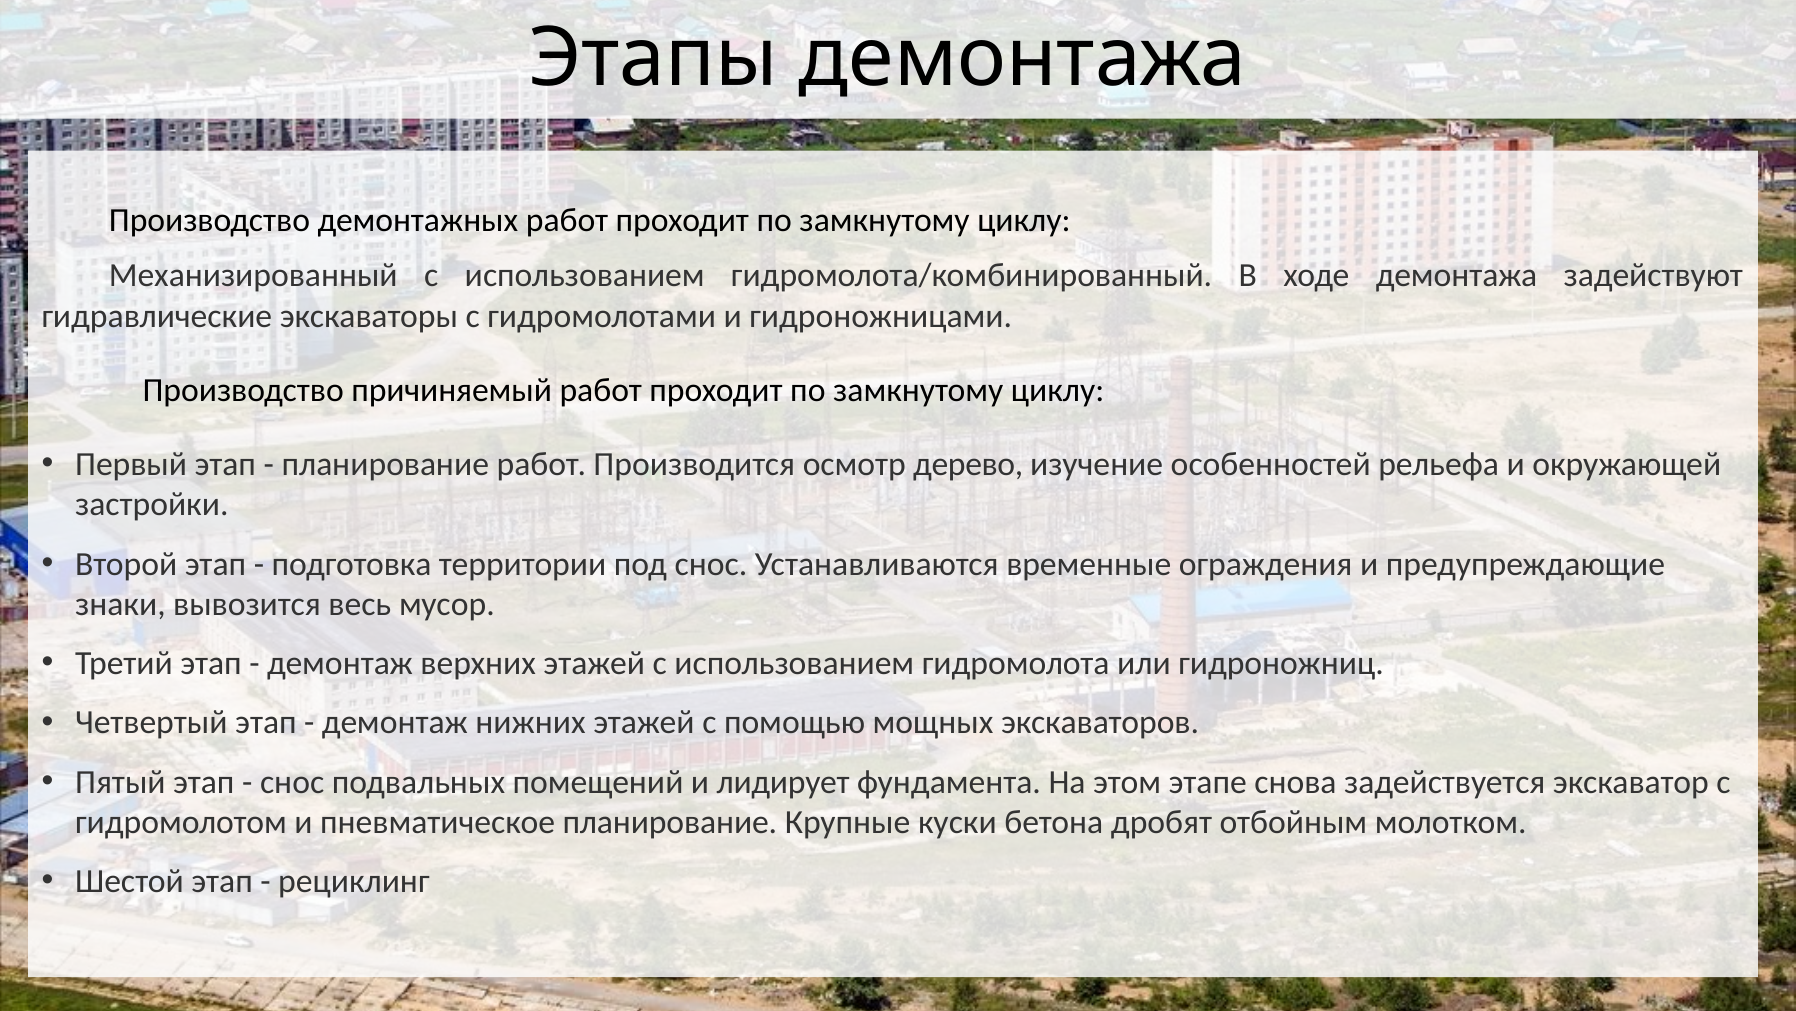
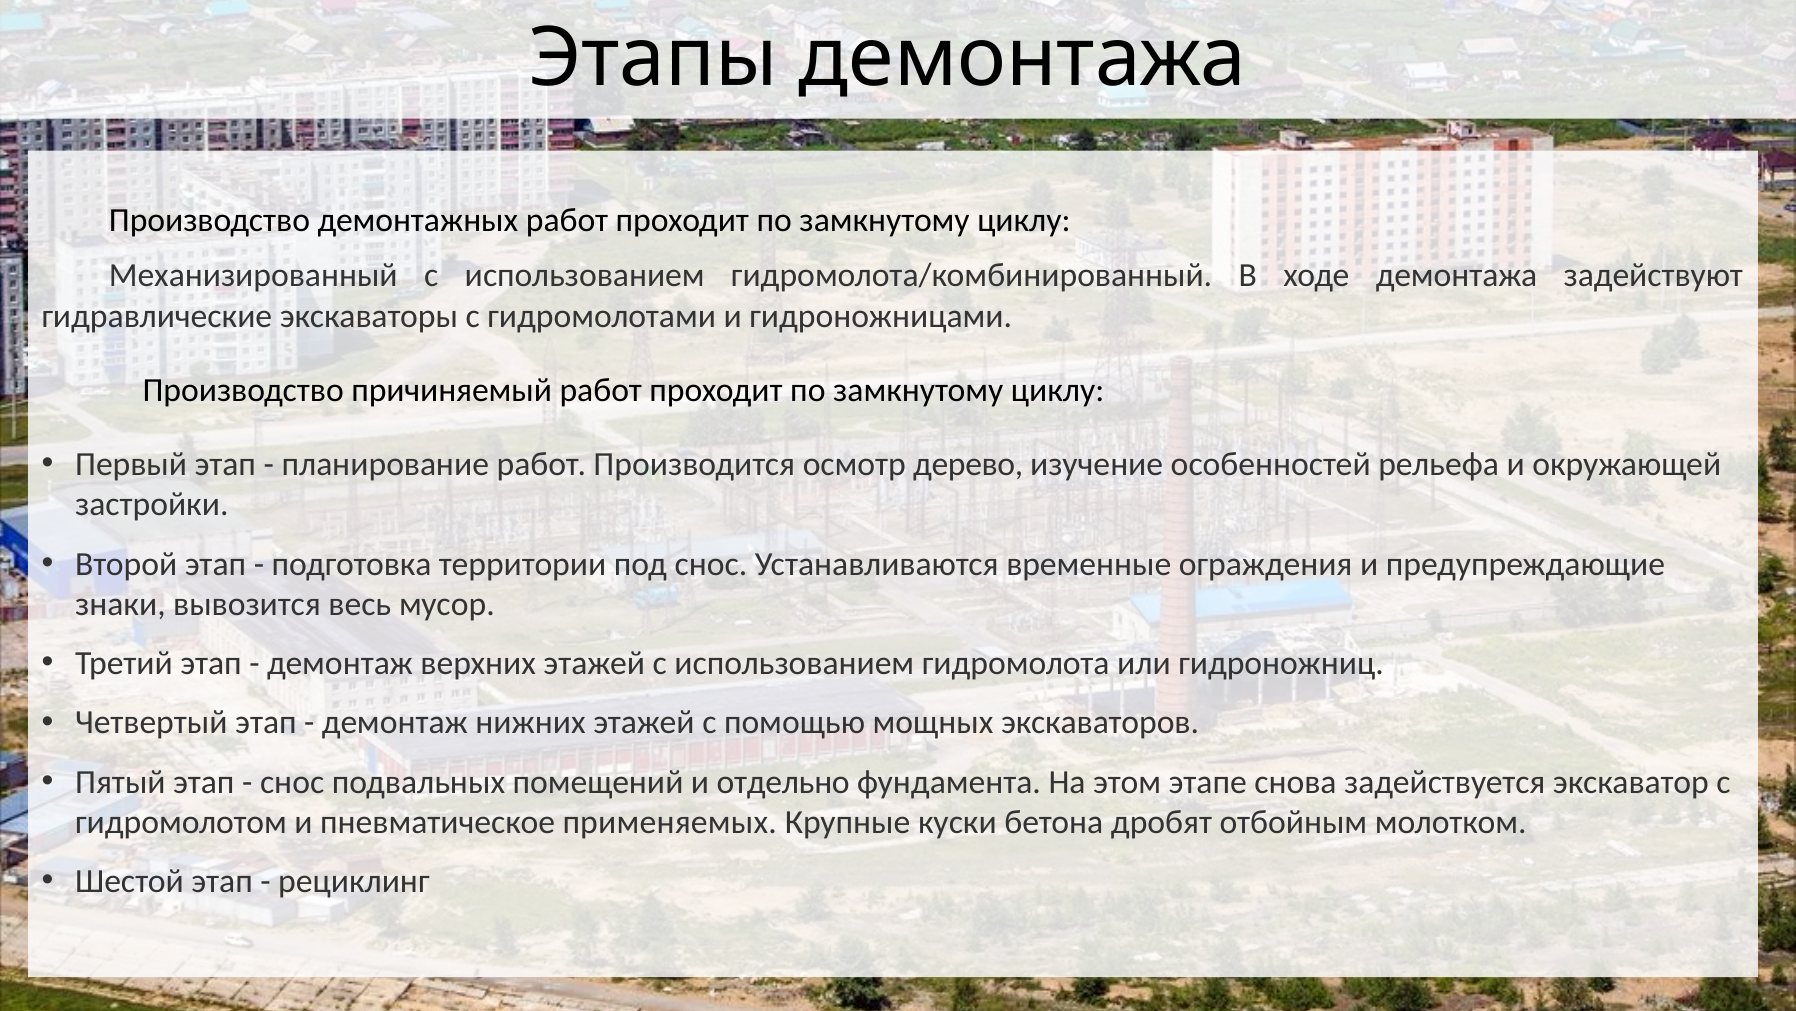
лидирует: лидирует -> отдельно
пневматическое планирование: планирование -> применяемых
